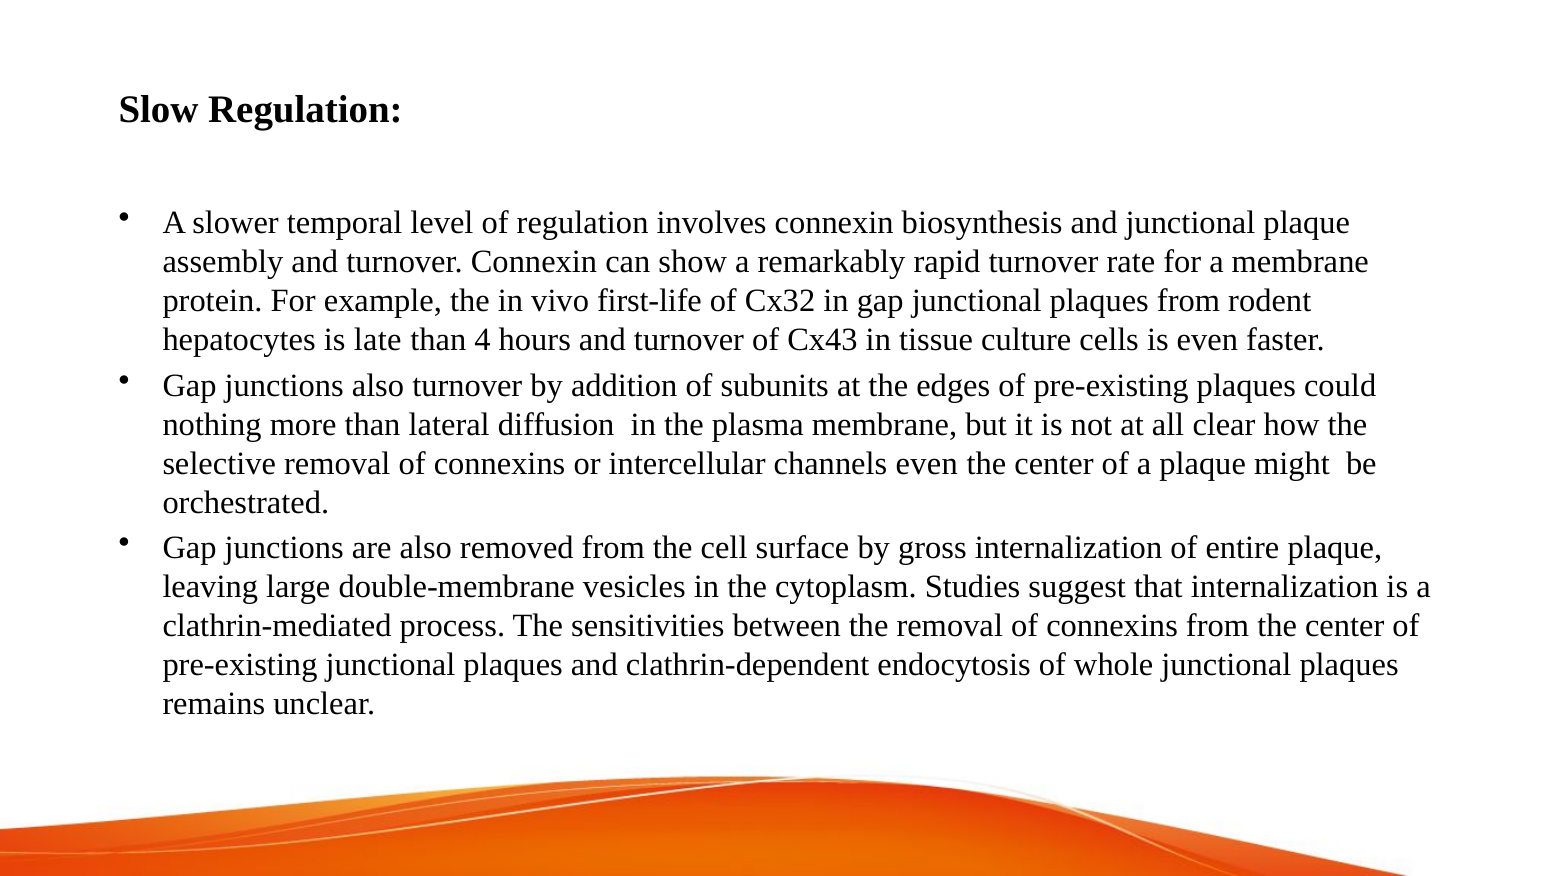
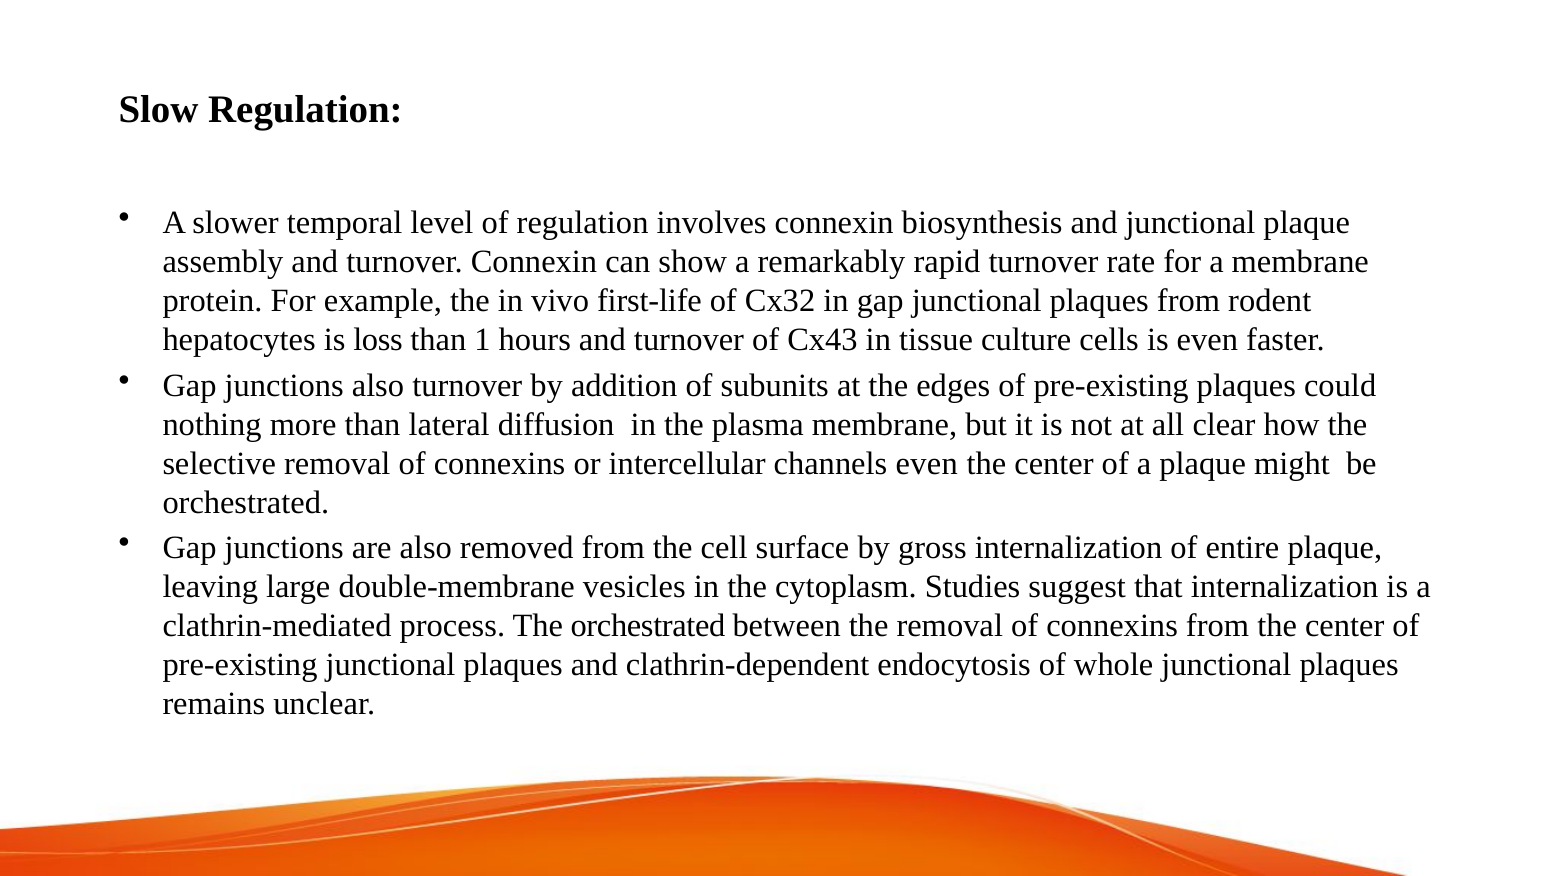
late: late -> loss
4: 4 -> 1
The sensitivities: sensitivities -> orchestrated
